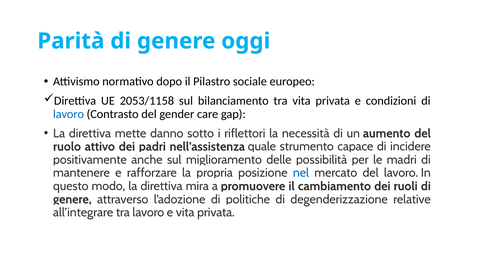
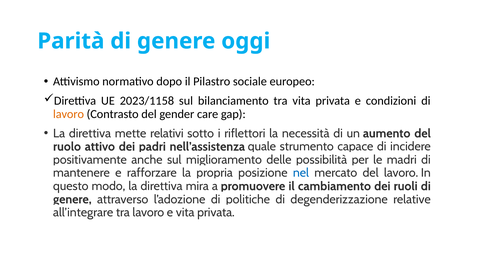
2053/1158: 2053/1158 -> 2023/1158
lavoro at (69, 114) colour: blue -> orange
danno: danno -> relativi
